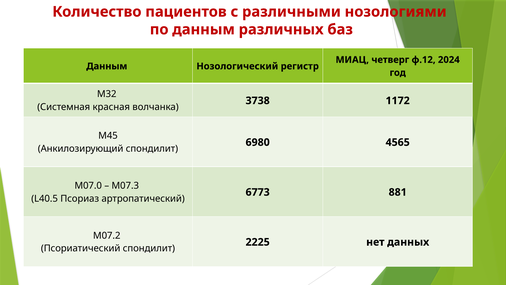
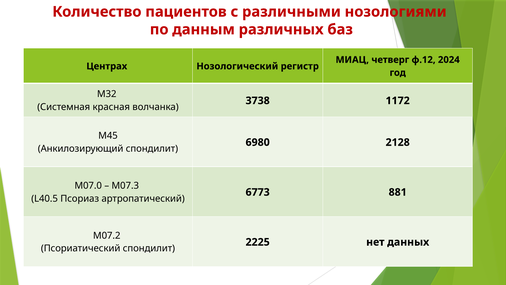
Данным at (107, 66): Данным -> Центрах
4565: 4565 -> 2128
